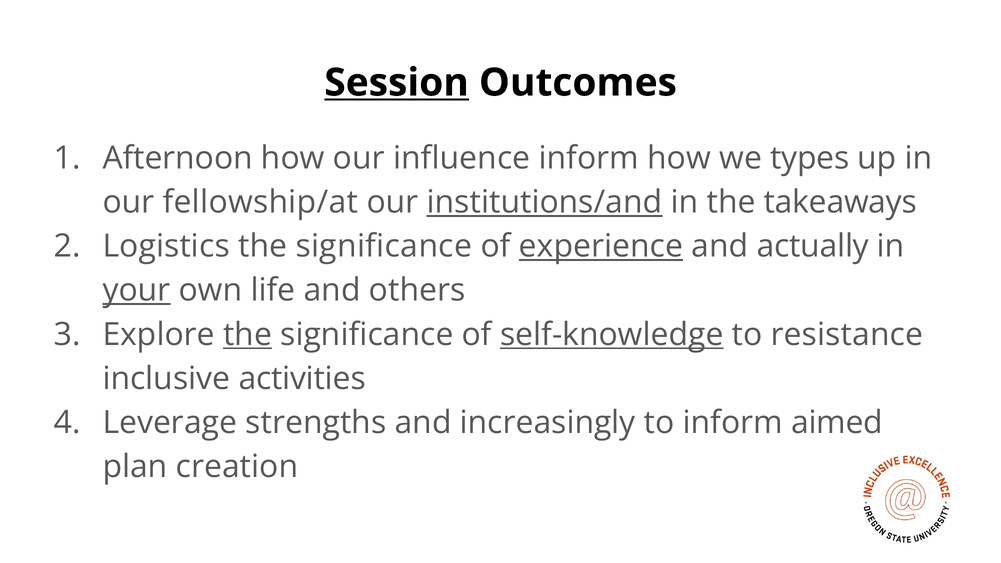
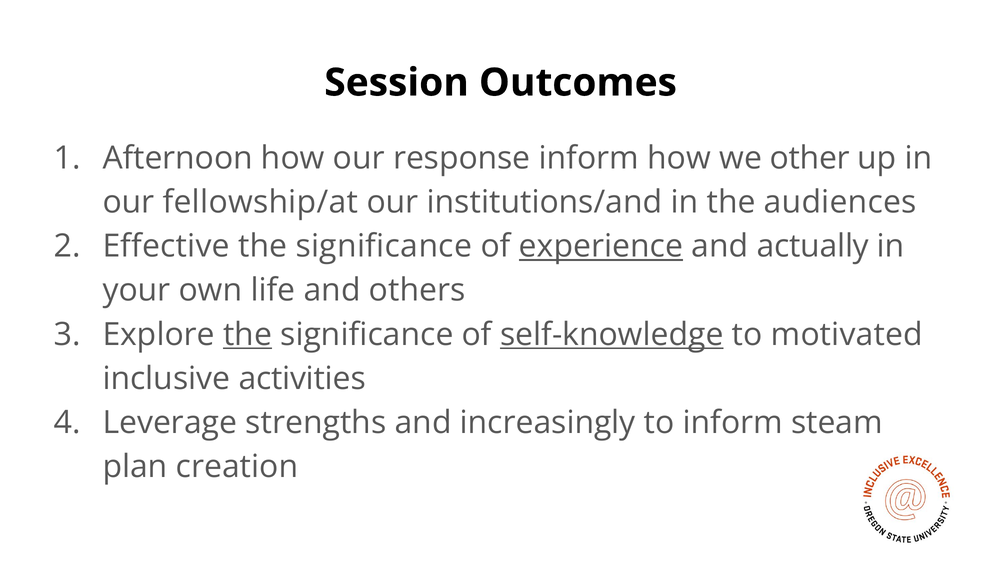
Session underline: present -> none
influence: influence -> response
types: types -> other
institutions/and underline: present -> none
takeaways: takeaways -> audiences
Logistics: Logistics -> Effective
your underline: present -> none
resistance: resistance -> motivated
aimed: aimed -> steam
